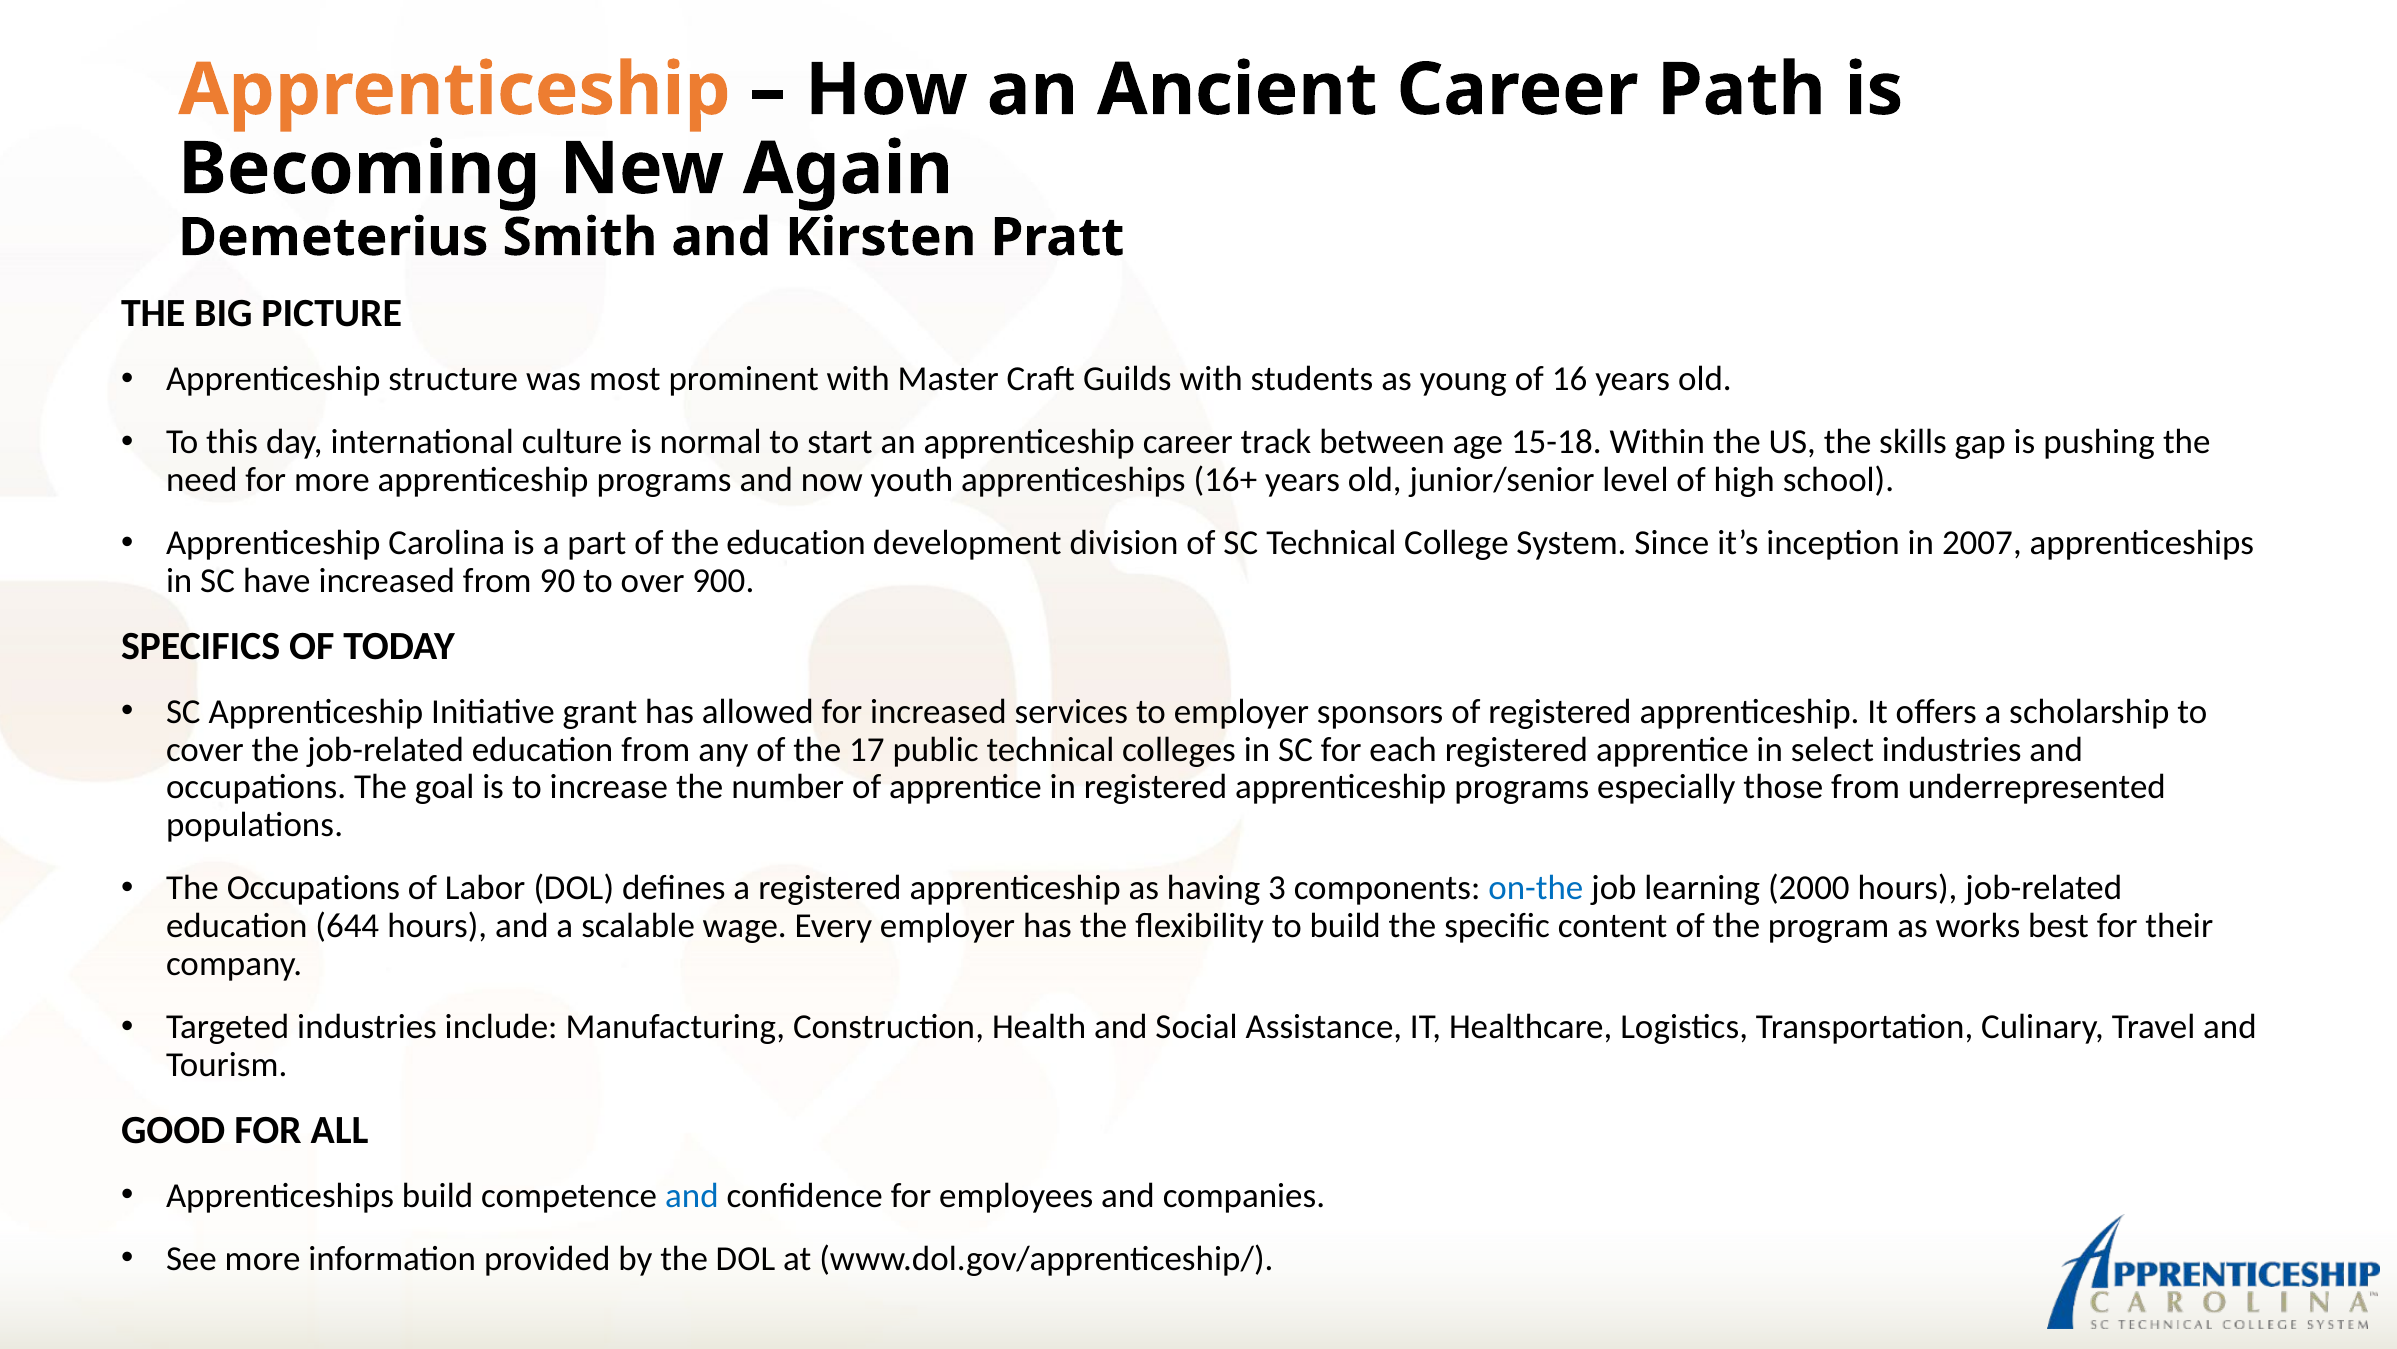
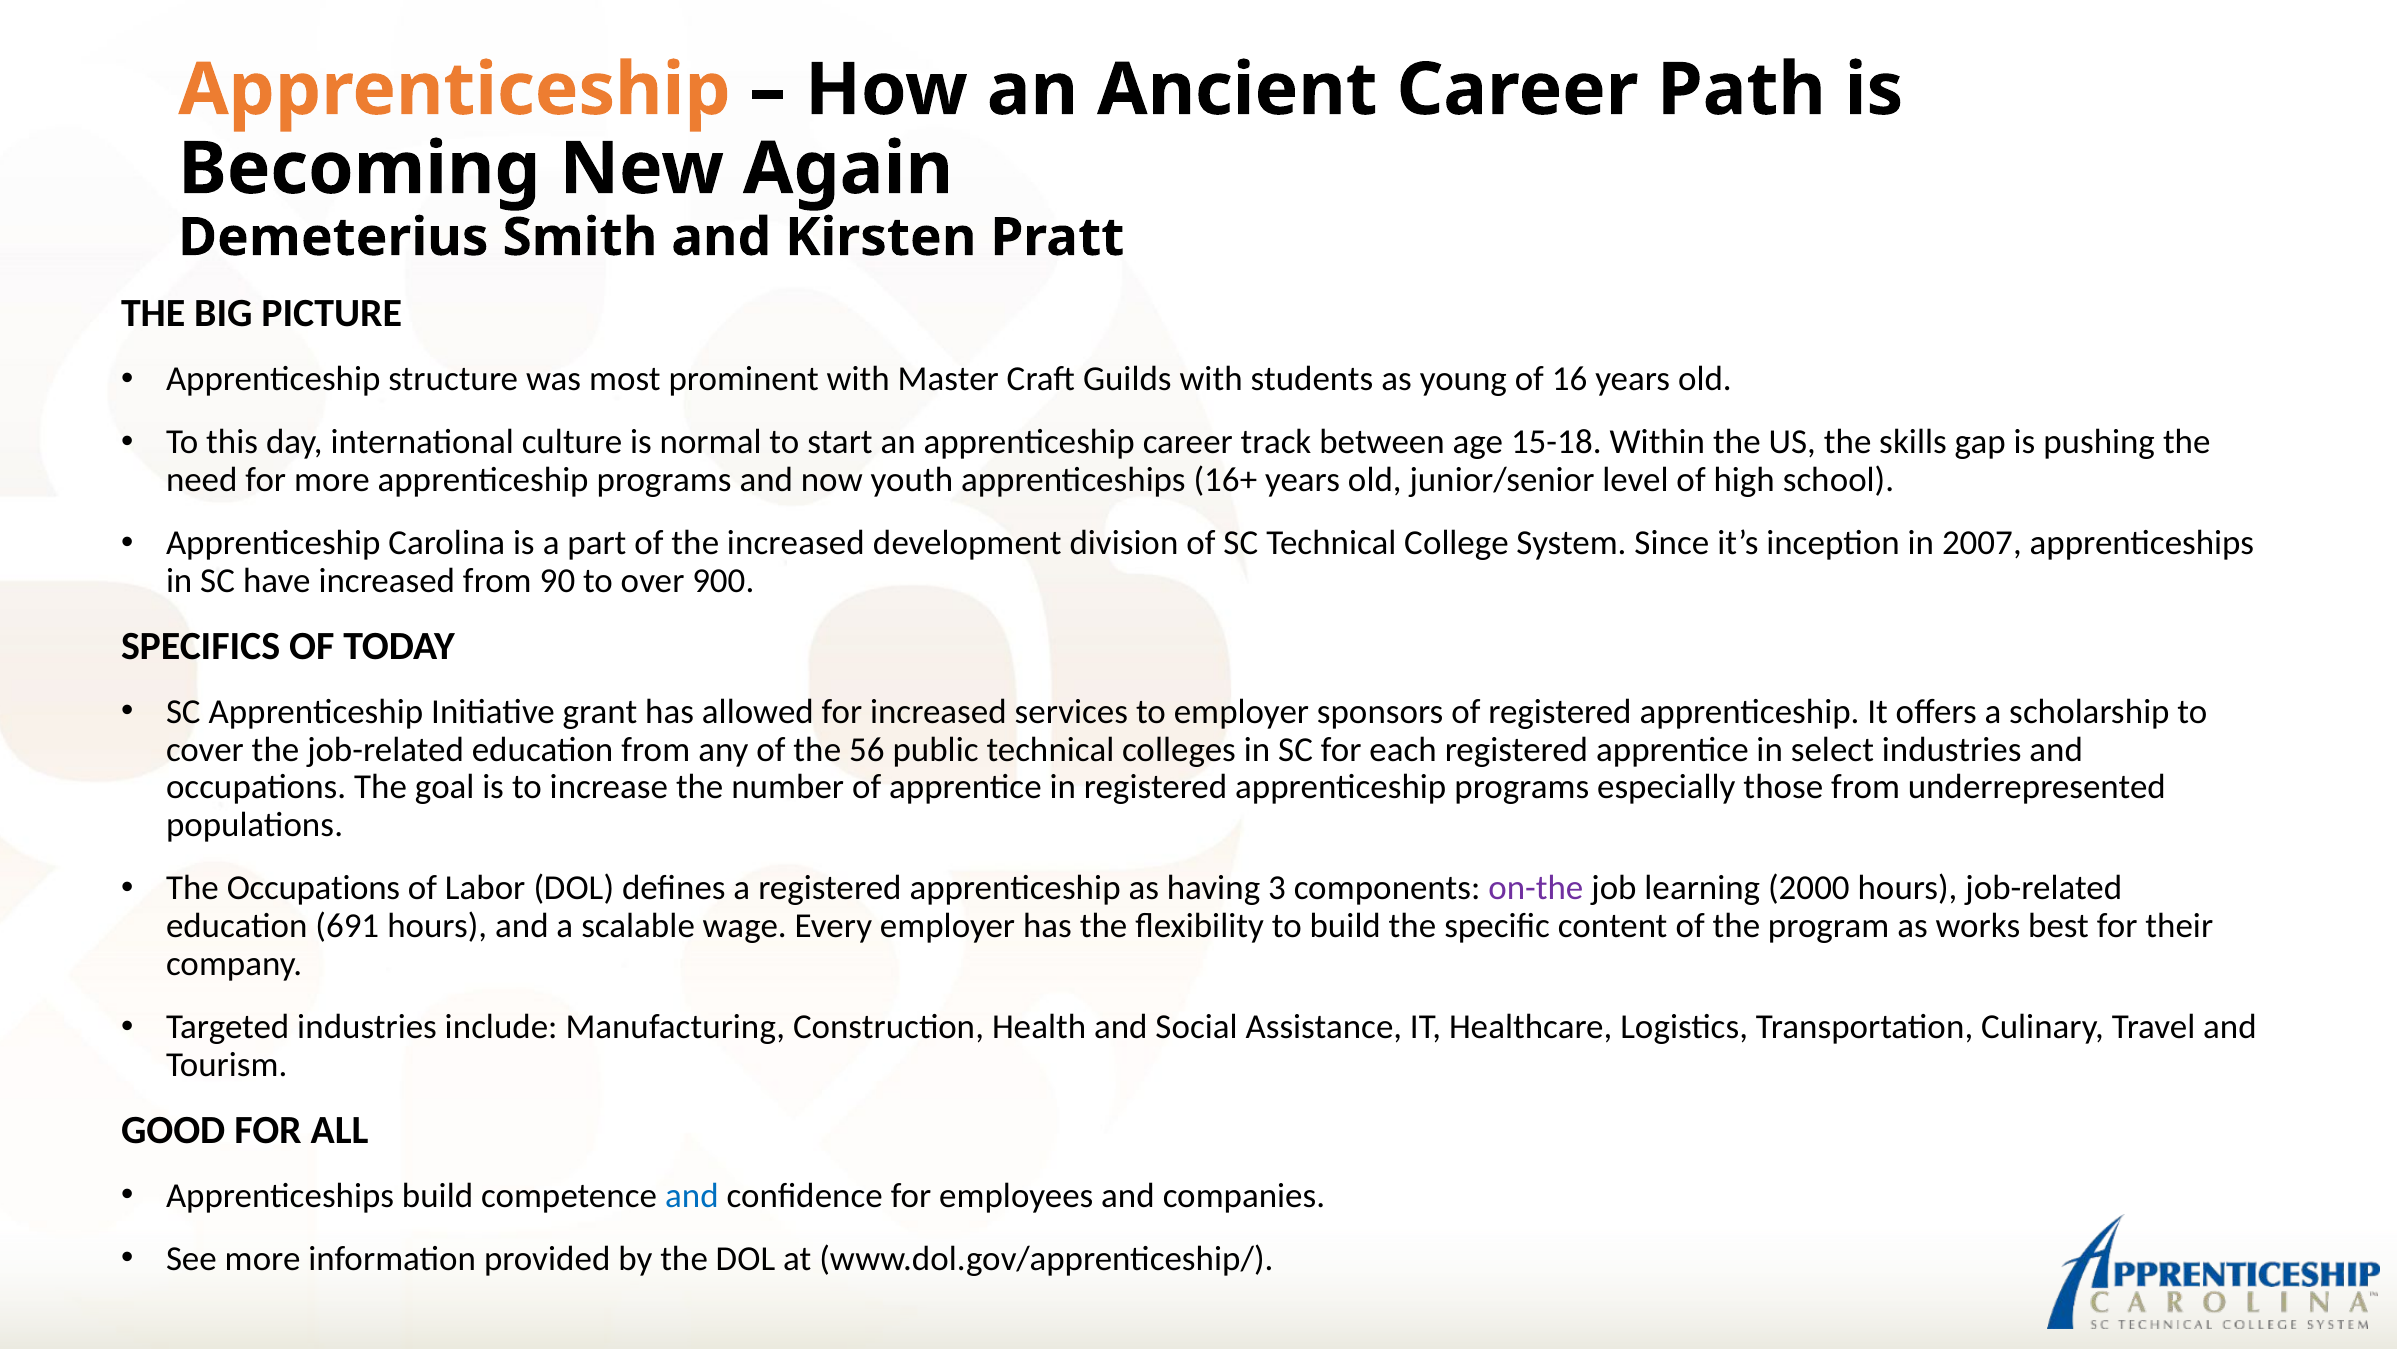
the education: education -> increased
17: 17 -> 56
on-the colour: blue -> purple
644: 644 -> 691
